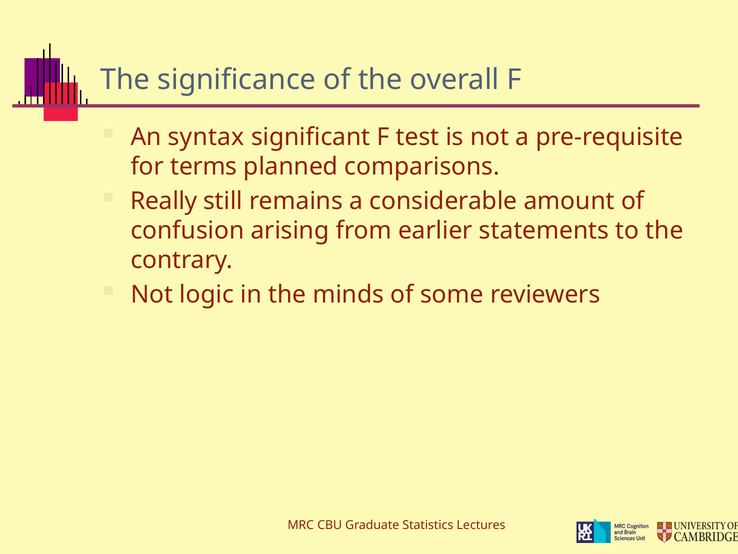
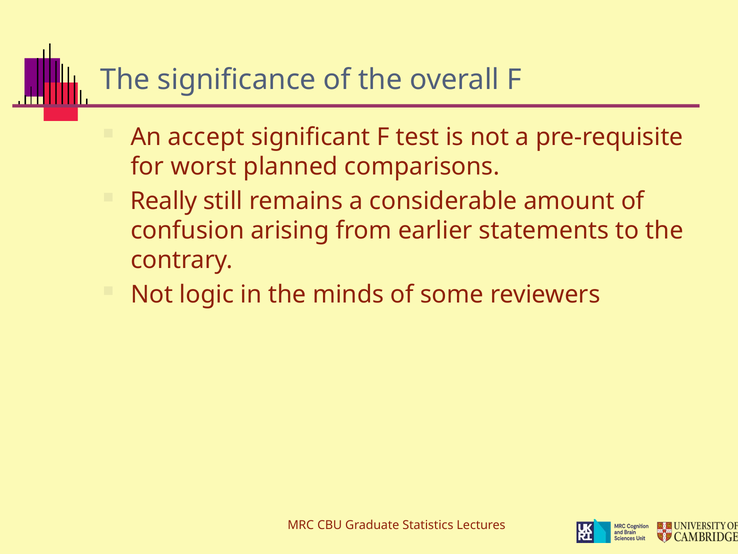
syntax: syntax -> accept
terms: terms -> worst
